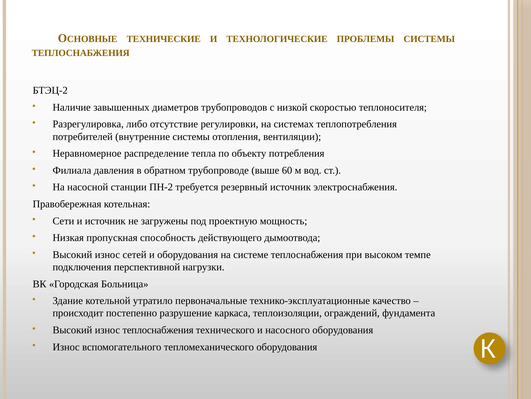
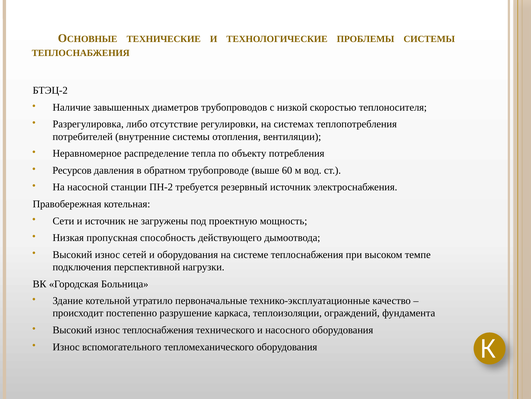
Филиала: Филиала -> Ресурсов
